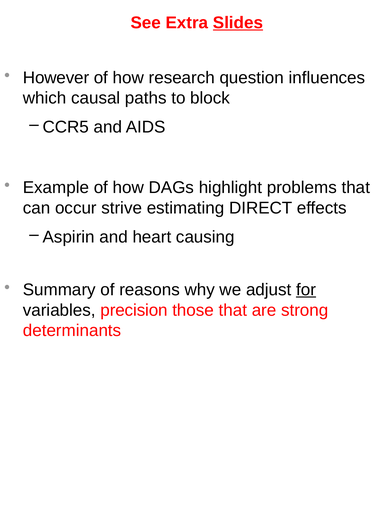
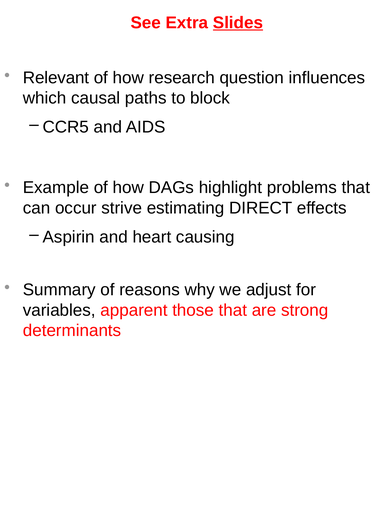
However: However -> Relevant
for underline: present -> none
precision: precision -> apparent
